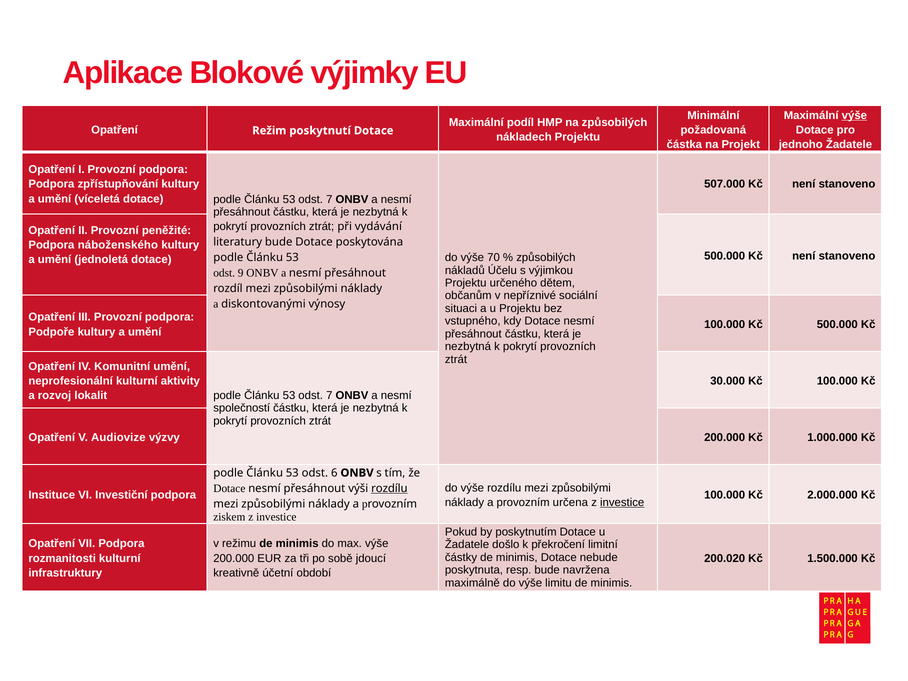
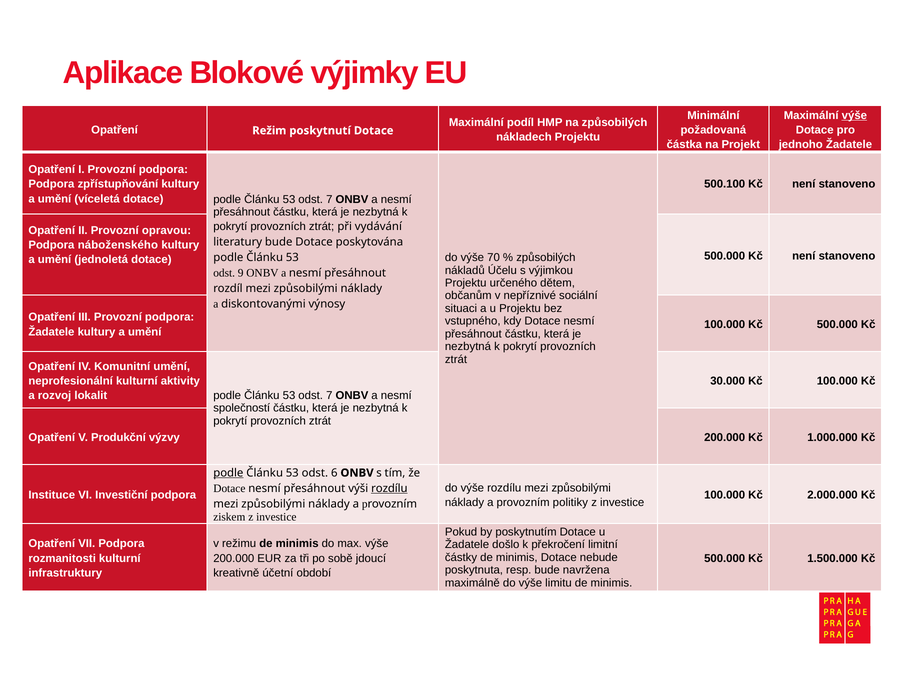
507.000: 507.000 -> 500.100
peněžité: peněžité -> opravou
Podpoře at (51, 332): Podpoře -> Žadatele
Audiovize: Audiovize -> Produkční
podle at (228, 473) underline: none -> present
určena: určena -> politiky
investice at (622, 502) underline: present -> none
200.020 at (725, 558): 200.020 -> 500.000
